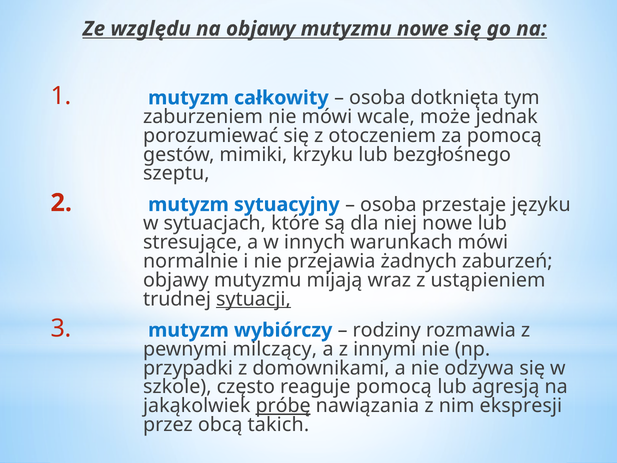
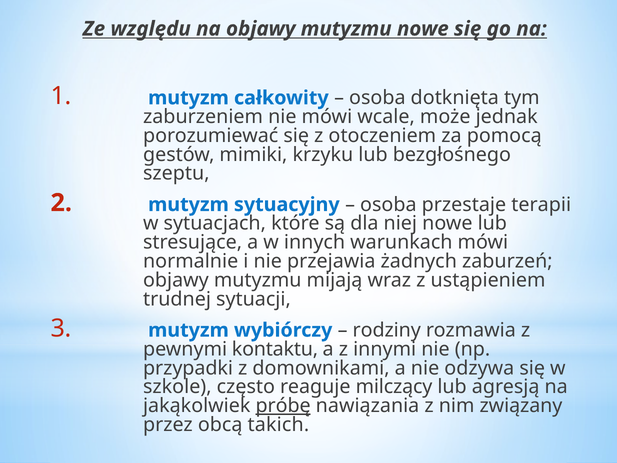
języku: języku -> terapii
sytuacji underline: present -> none
milczący: milczący -> kontaktu
reaguje pomocą: pomocą -> milczący
ekspresji: ekspresji -> związany
